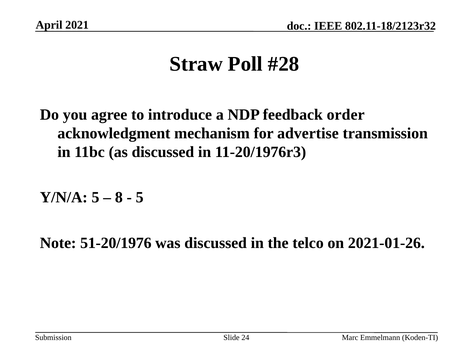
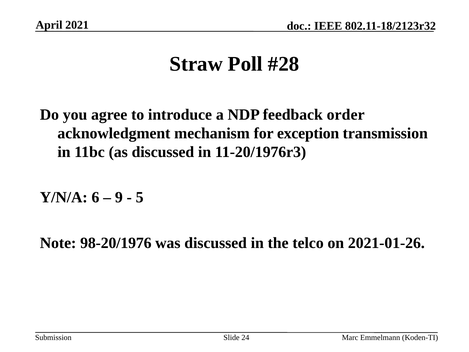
advertise: advertise -> exception
Y/N/A 5: 5 -> 6
8: 8 -> 9
51-20/1976: 51-20/1976 -> 98-20/1976
